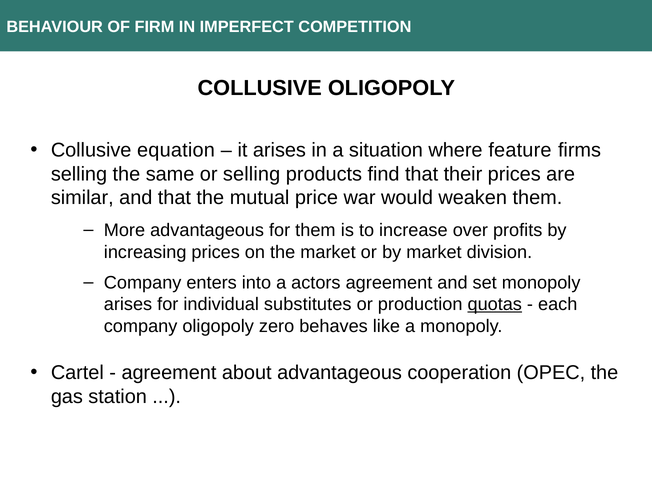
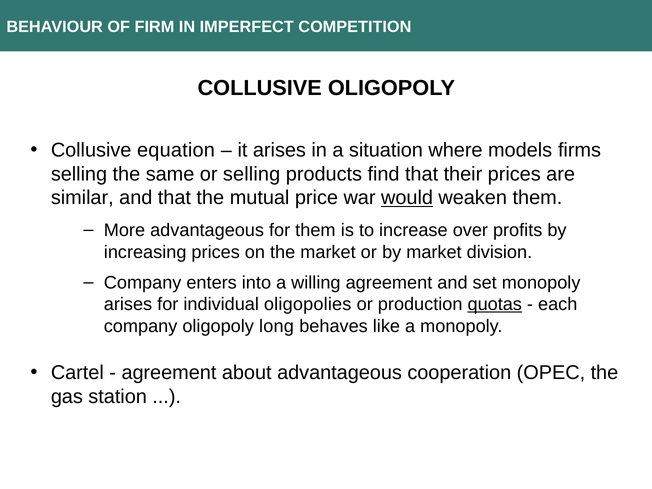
feature: feature -> models
would underline: none -> present
actors: actors -> willing
substitutes: substitutes -> oligopolies
zero: zero -> long
